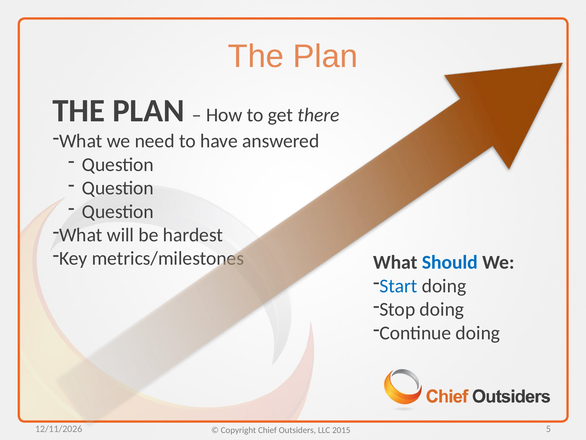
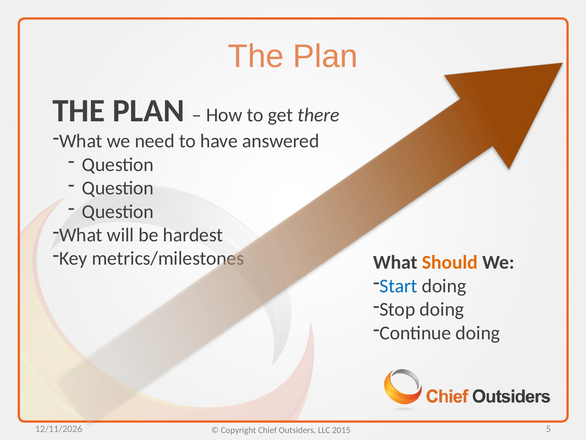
Should colour: blue -> orange
